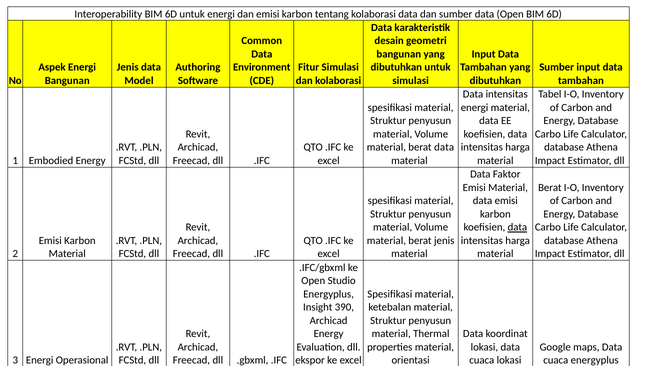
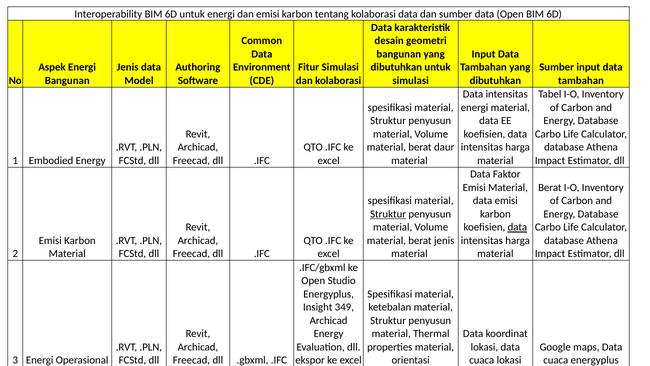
berat data: data -> daur
Struktur at (388, 214) underline: none -> present
390: 390 -> 349
